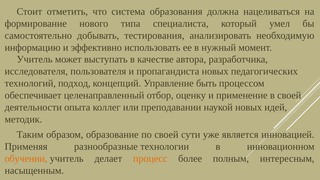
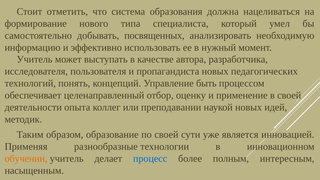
тестирования: тестирования -> посвященных
подход: подход -> понять
процесс colour: orange -> blue
